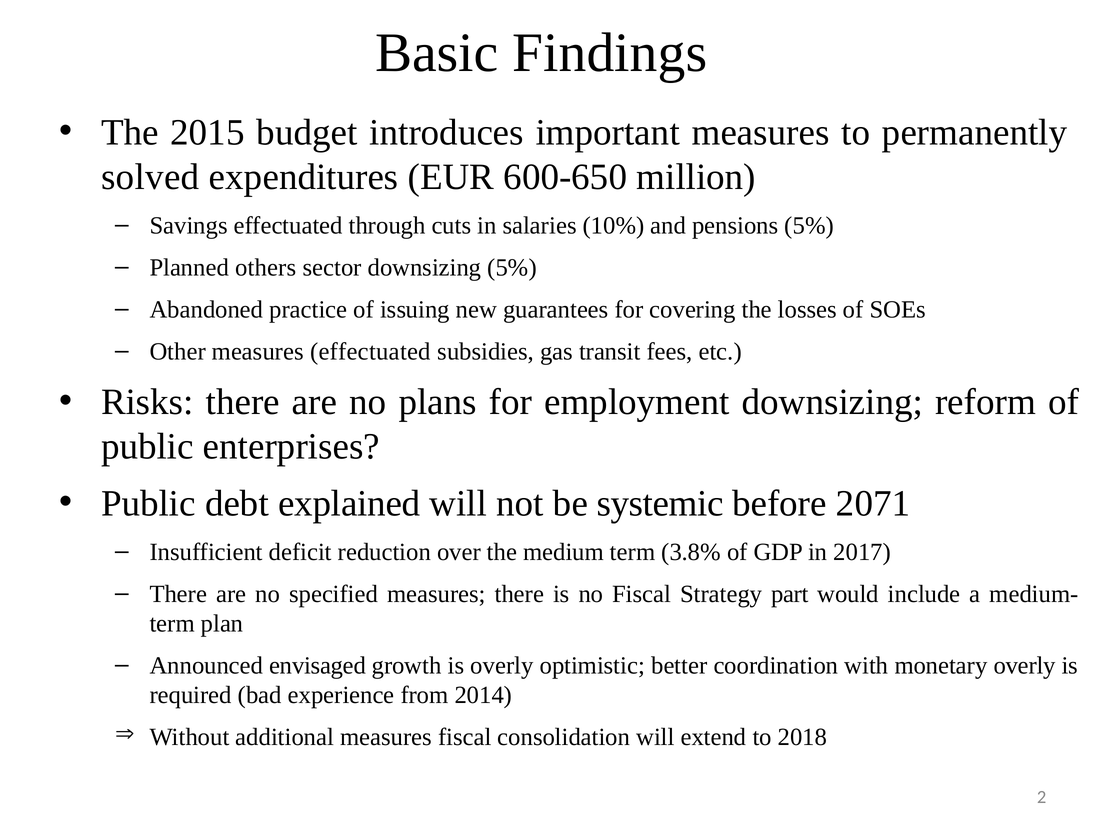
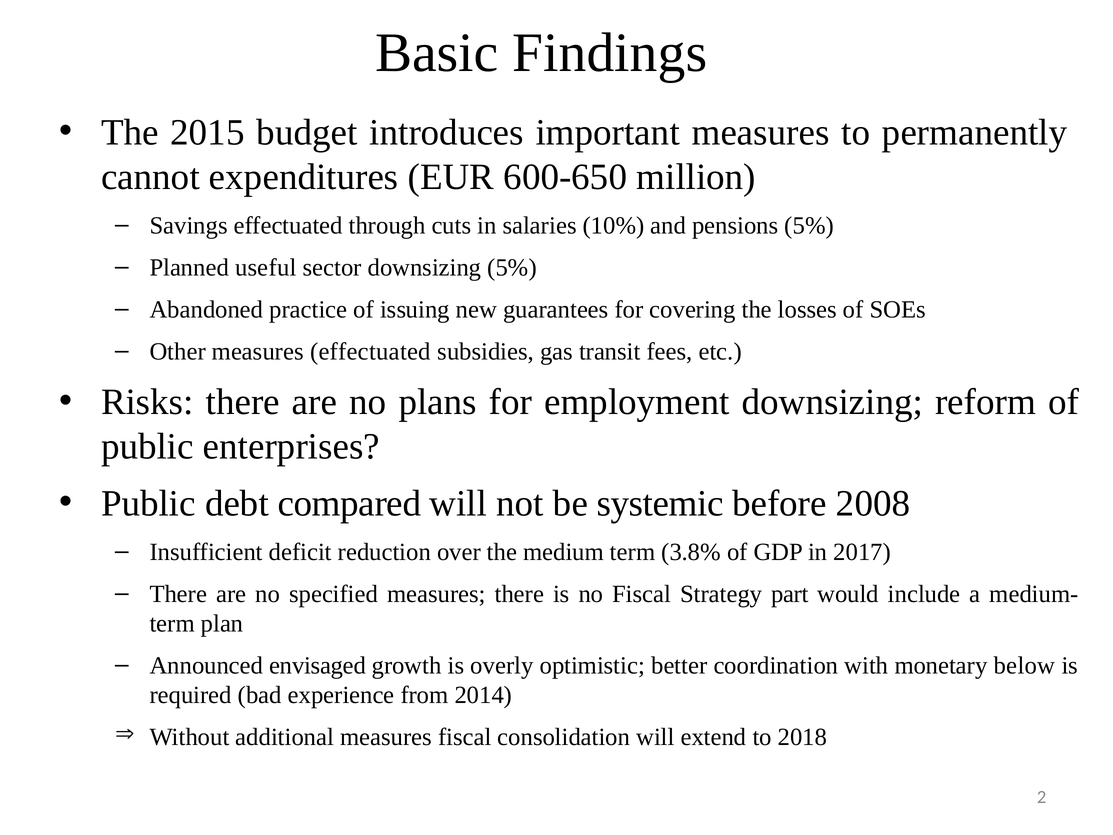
solved: solved -> cannot
others: others -> useful
explained: explained -> compared
2071: 2071 -> 2008
monetary overly: overly -> below
